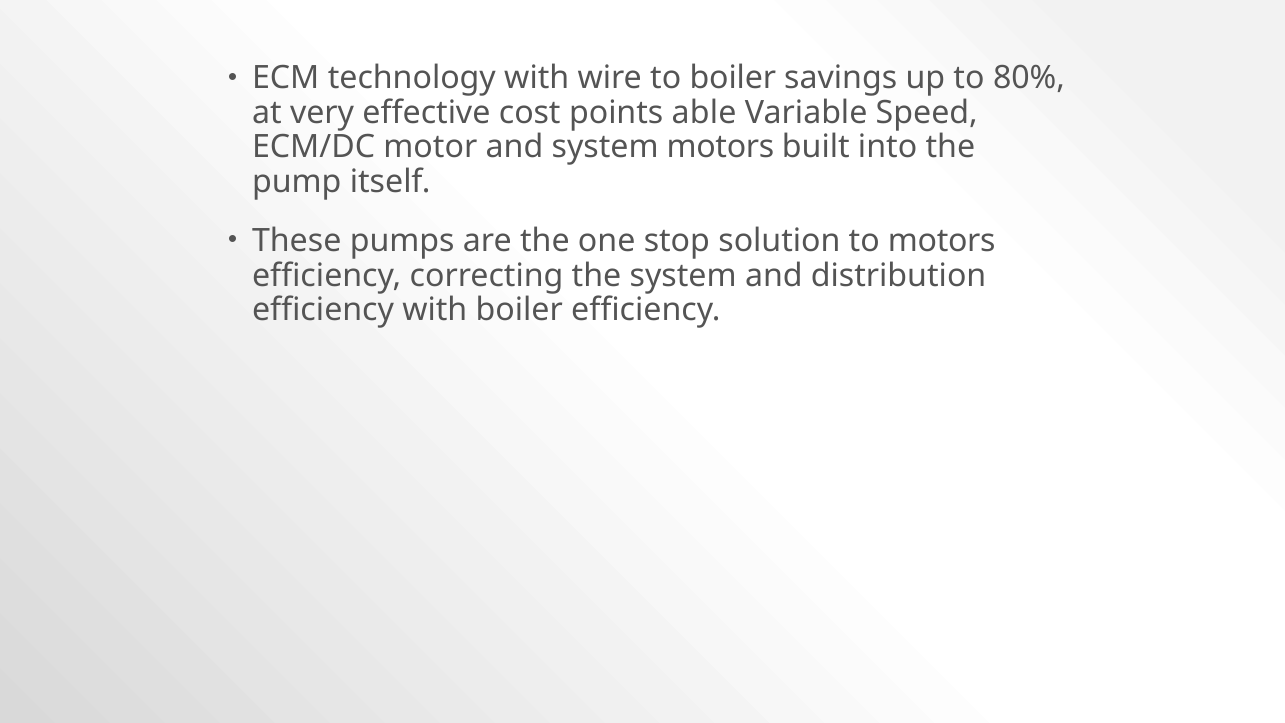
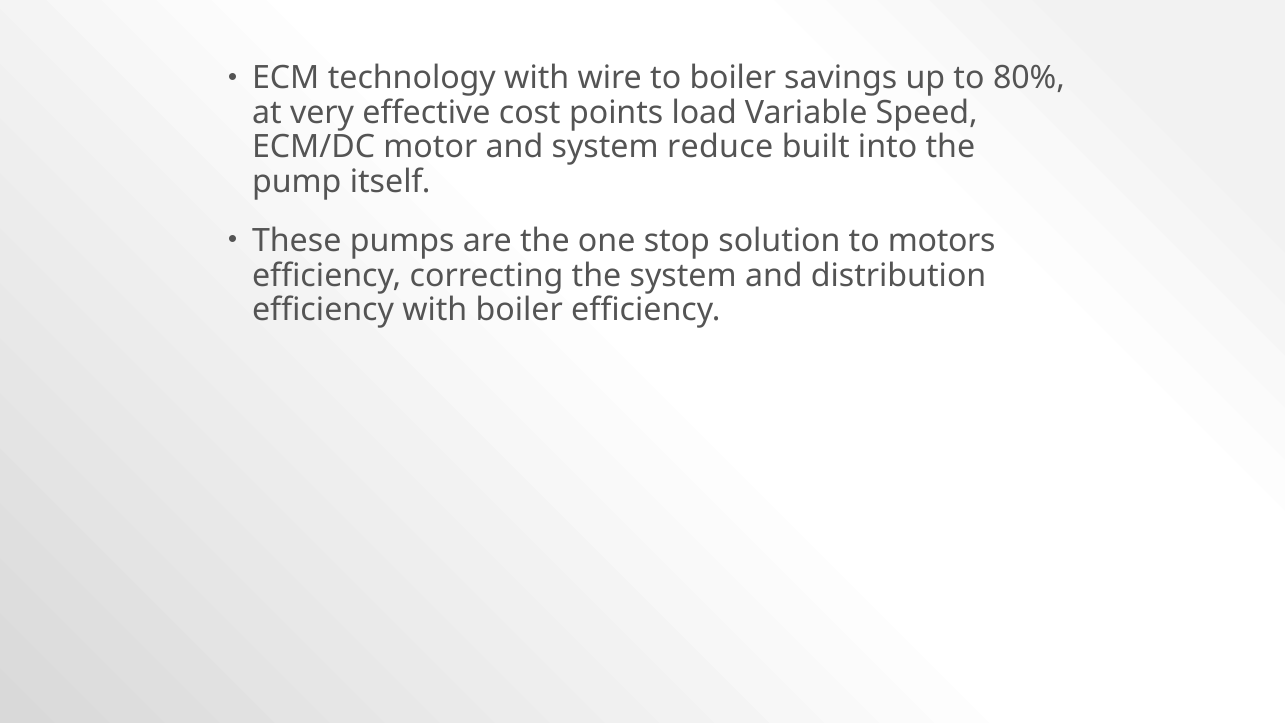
able: able -> load
system motors: motors -> reduce
